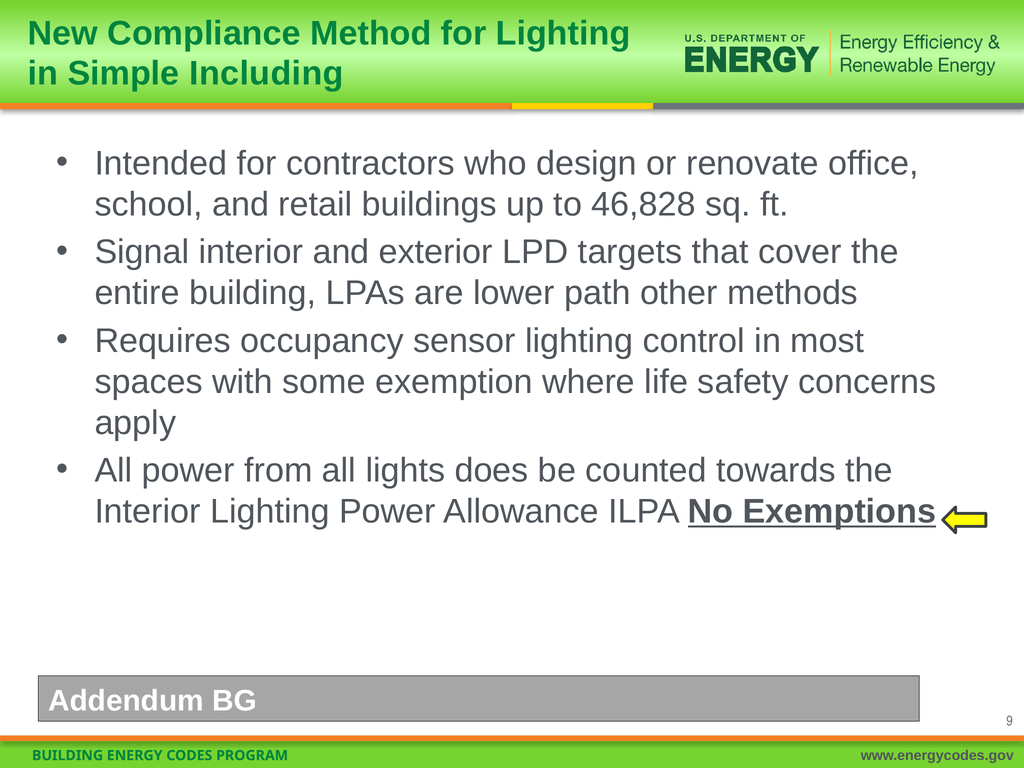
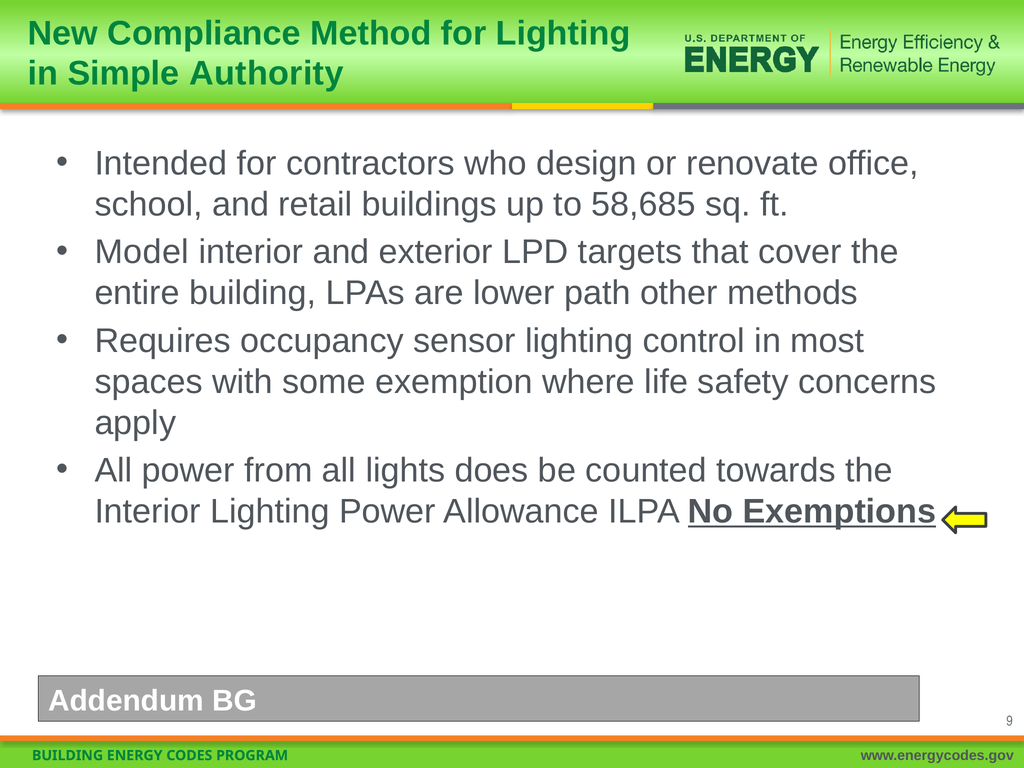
Including: Including -> Authority
46,828: 46,828 -> 58,685
Signal: Signal -> Model
